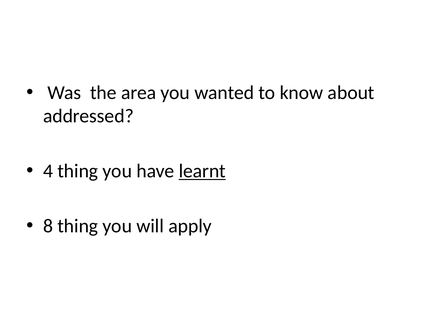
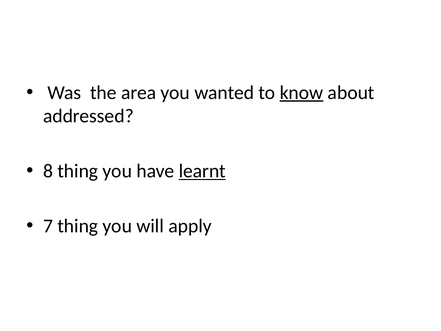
know underline: none -> present
4: 4 -> 8
8: 8 -> 7
